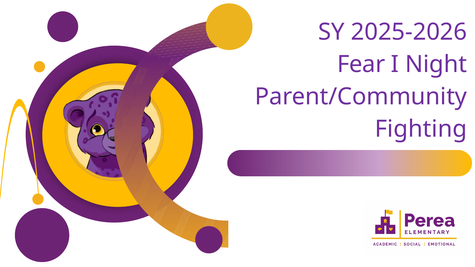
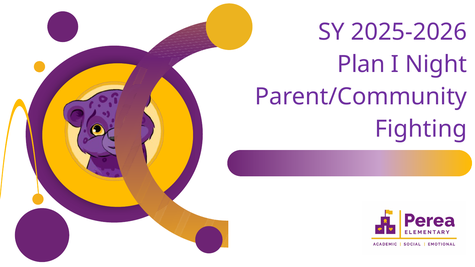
Fear: Fear -> Plan
